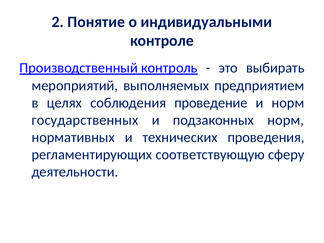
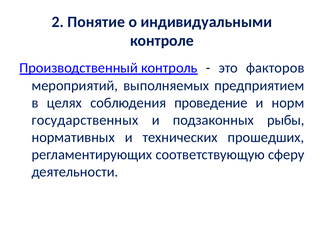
выбирать: выбирать -> факторов
подзаконных норм: норм -> рыбы
проведения: проведения -> прошедших
